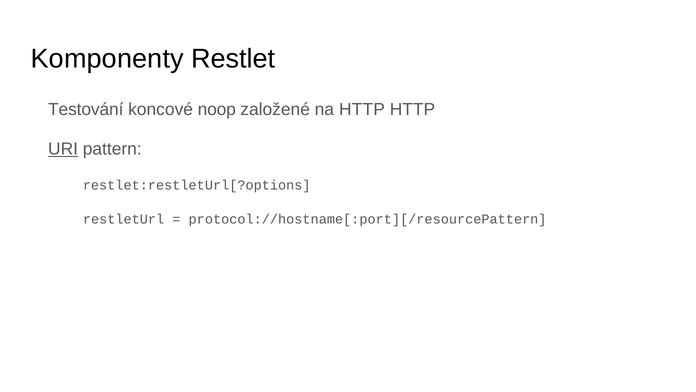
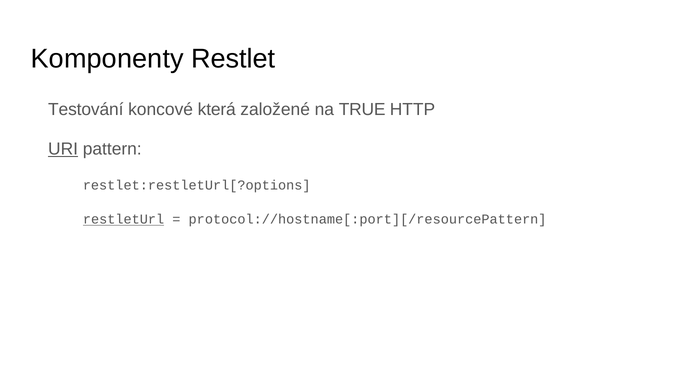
noop: noop -> která
na HTTP: HTTP -> TRUE
restletUrl underline: none -> present
